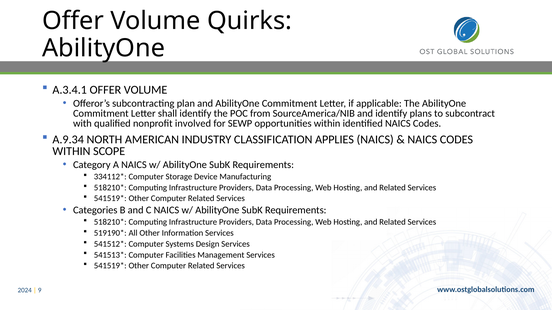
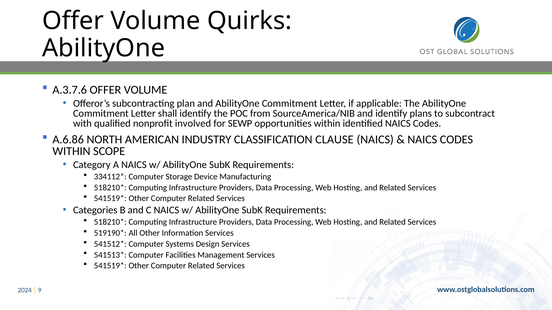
A.3.4.1: A.3.4.1 -> A.3.7.6
A.9.34: A.9.34 -> A.6.86
APPLIES: APPLIES -> CLAUSE
